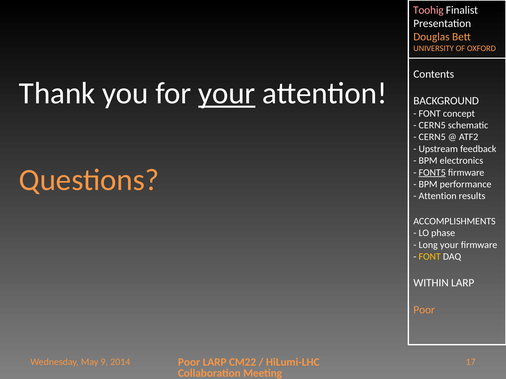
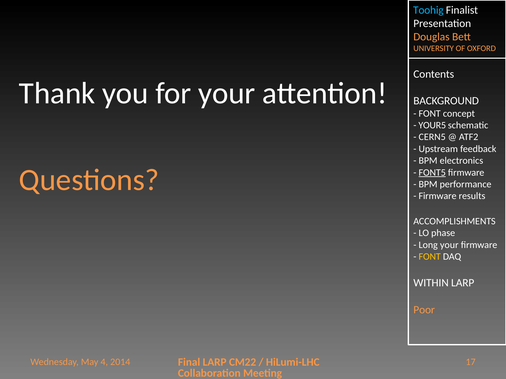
Toohig colour: pink -> light blue
your at (227, 93) underline: present -> none
CERN5 at (432, 125): CERN5 -> YOUR5
Attention at (438, 196): Attention -> Firmware
Poor at (189, 362): Poor -> Final
9: 9 -> 4
